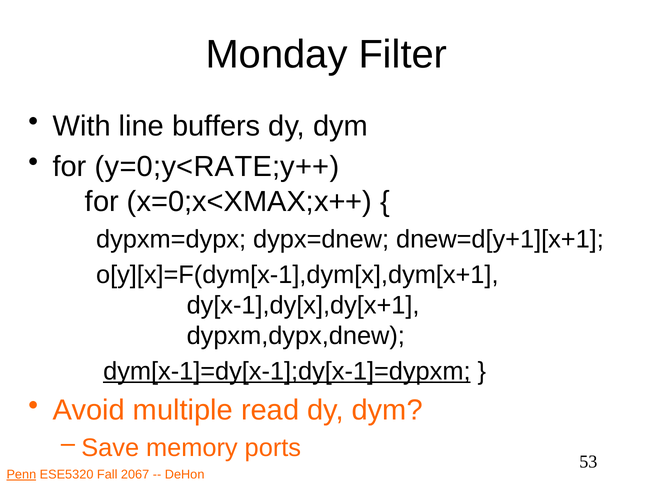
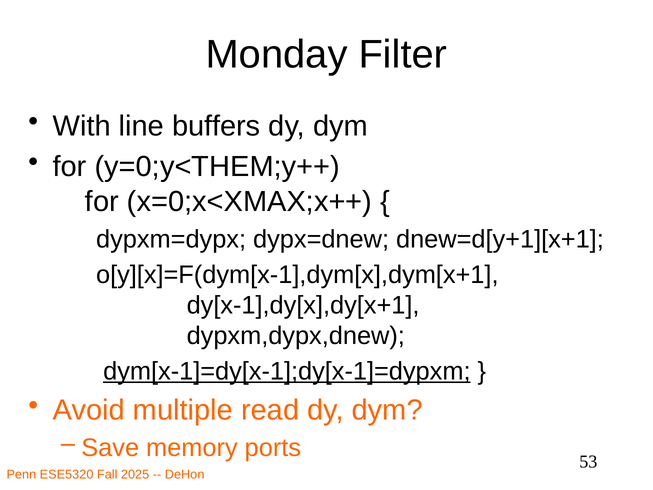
y=0;y<RATE;y++: y=0;y<RATE;y++ -> y=0;y<THEM;y++
Penn underline: present -> none
2067: 2067 -> 2025
